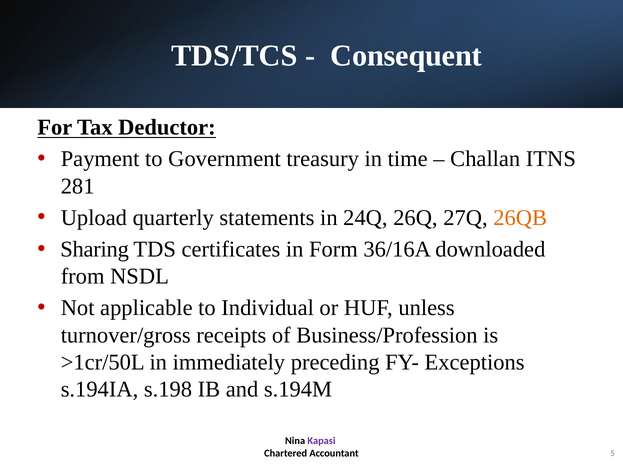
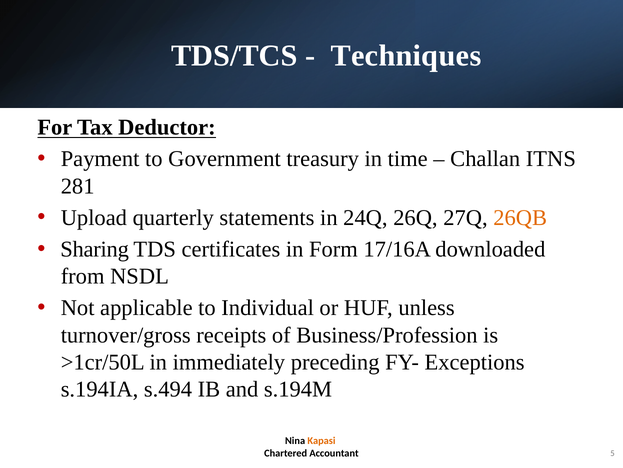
Consequent: Consequent -> Techniques
36/16A: 36/16A -> 17/16A
s.198: s.198 -> s.494
Kapasi at (321, 440) colour: purple -> orange
